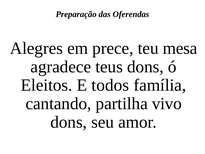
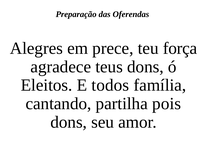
mesa: mesa -> força
vivo: vivo -> pois
